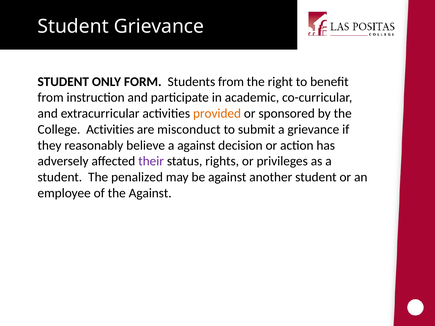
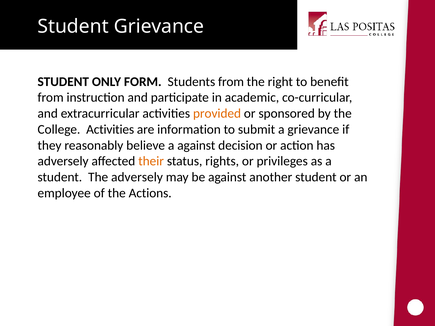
misconduct: misconduct -> information
their colour: purple -> orange
The penalized: penalized -> adversely
the Against: Against -> Actions
